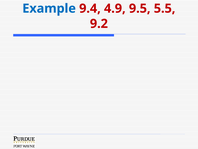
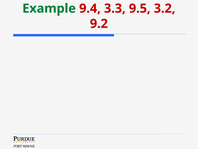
Example colour: blue -> green
4.9: 4.9 -> 3.3
5.5: 5.5 -> 3.2
